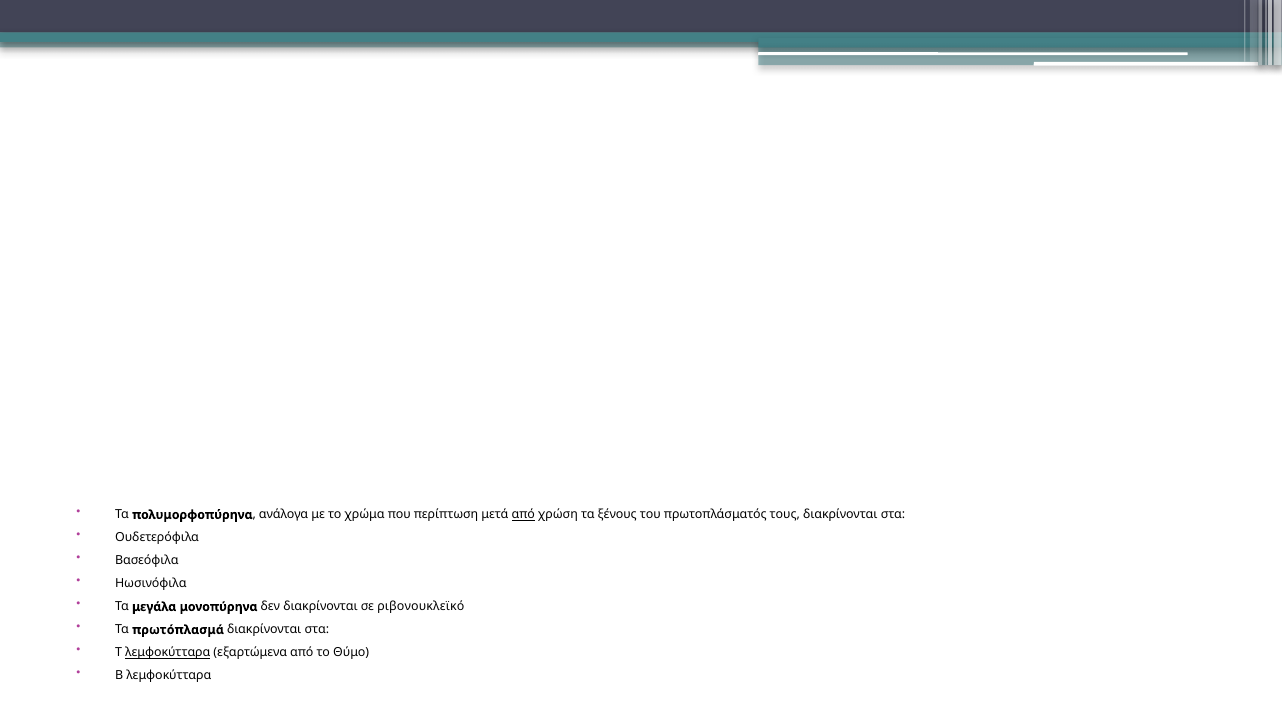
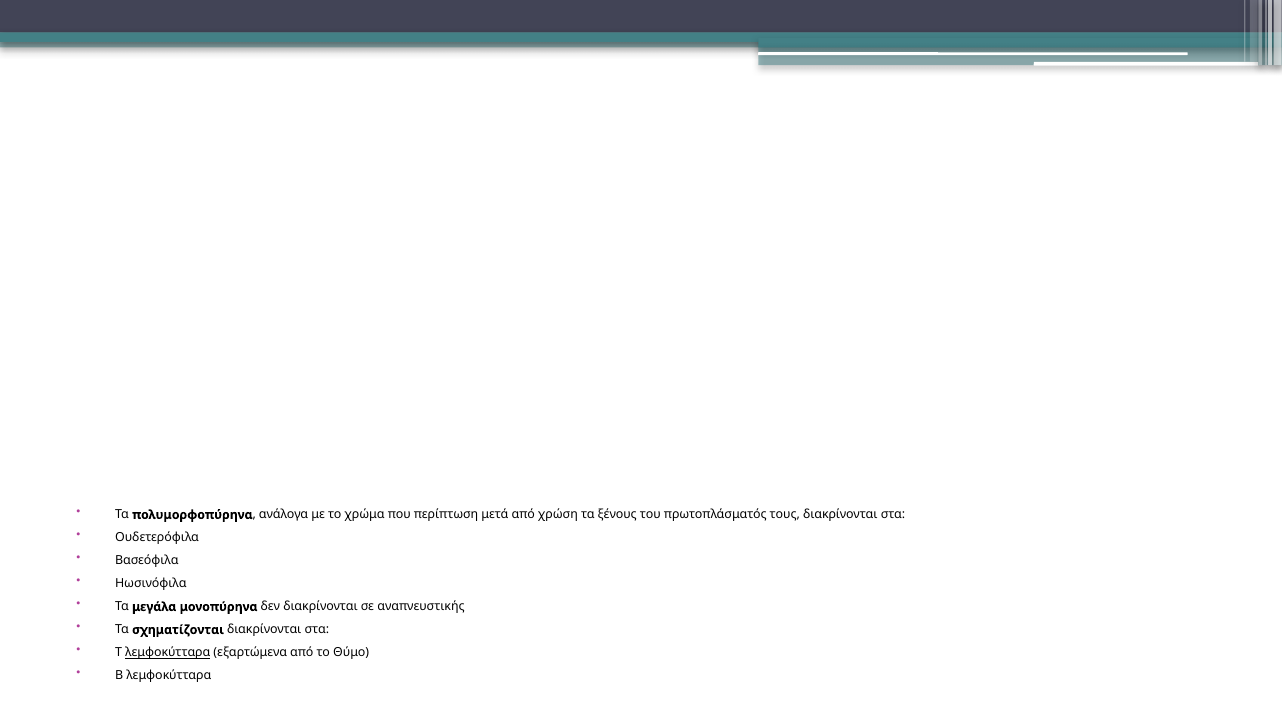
από at (523, 515) underline: present -> none
ριβονουκλεϊκό: ριβονουκλεϊκό -> αναπνευστικής
πρωτόπλασμά: πρωτόπλασμά -> σχηματίζονται
